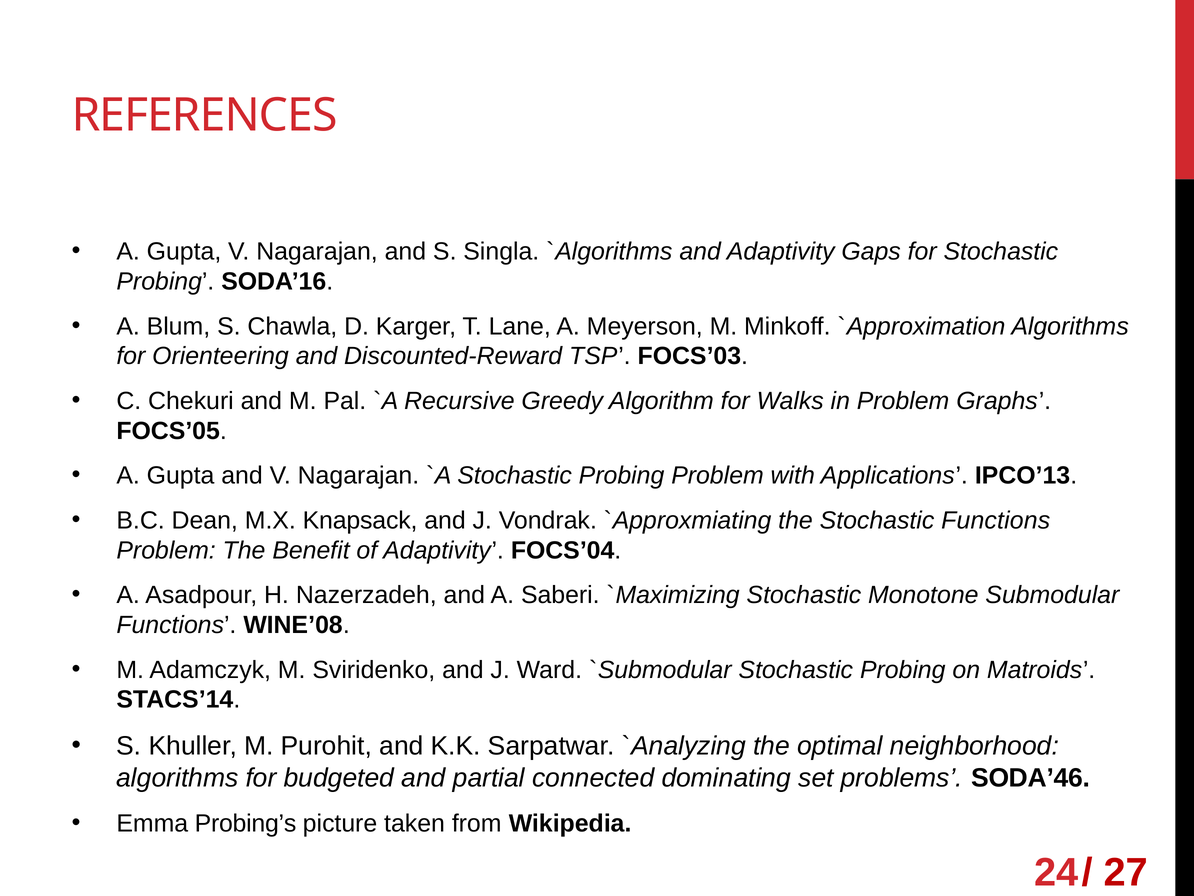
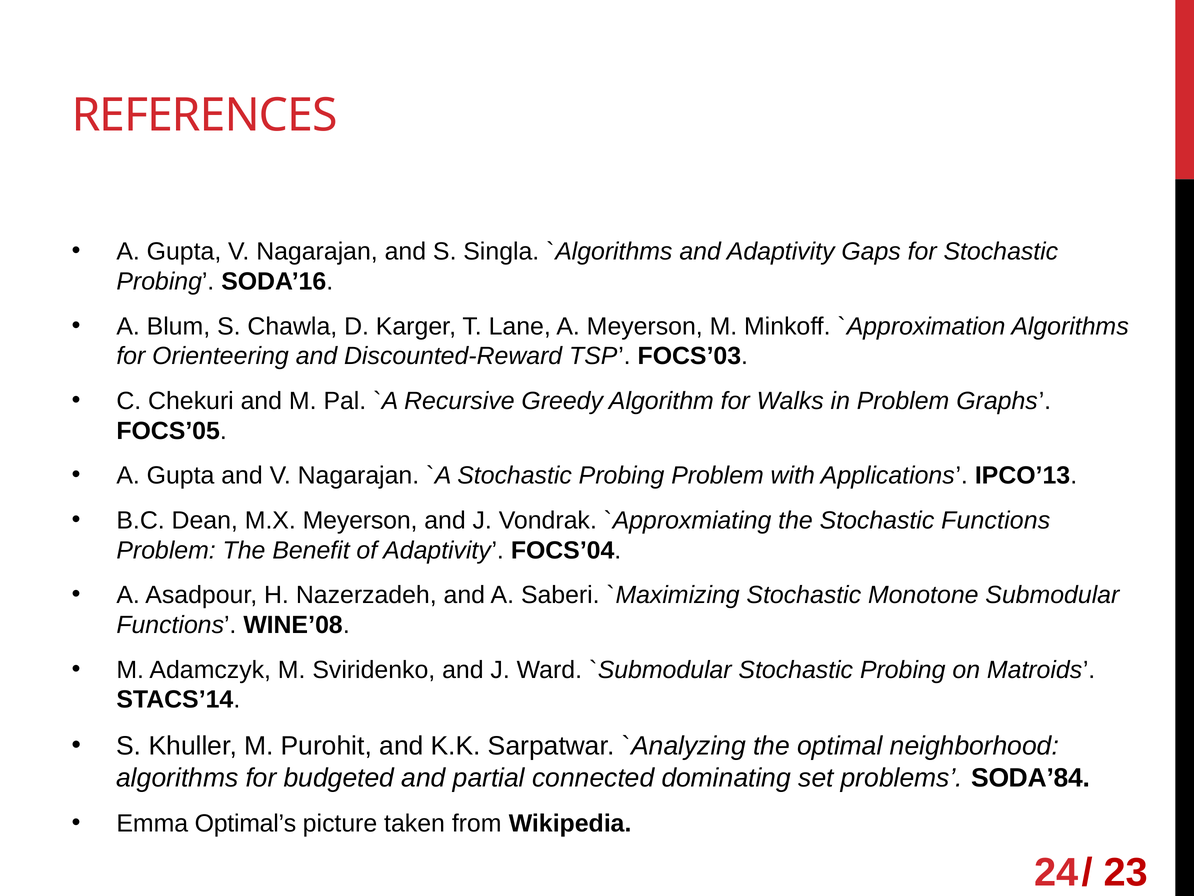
M.X Knapsack: Knapsack -> Meyerson
SODA’46: SODA’46 -> SODA’84
Probing’s: Probing’s -> Optimal’s
27: 27 -> 23
